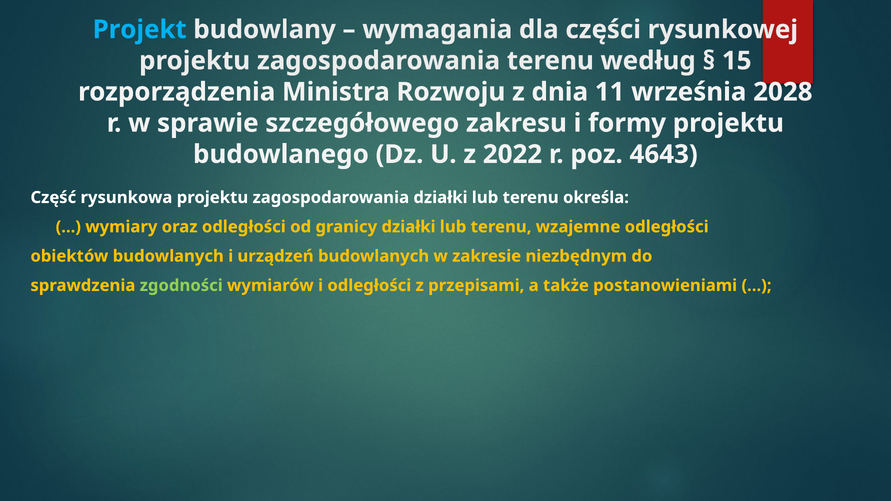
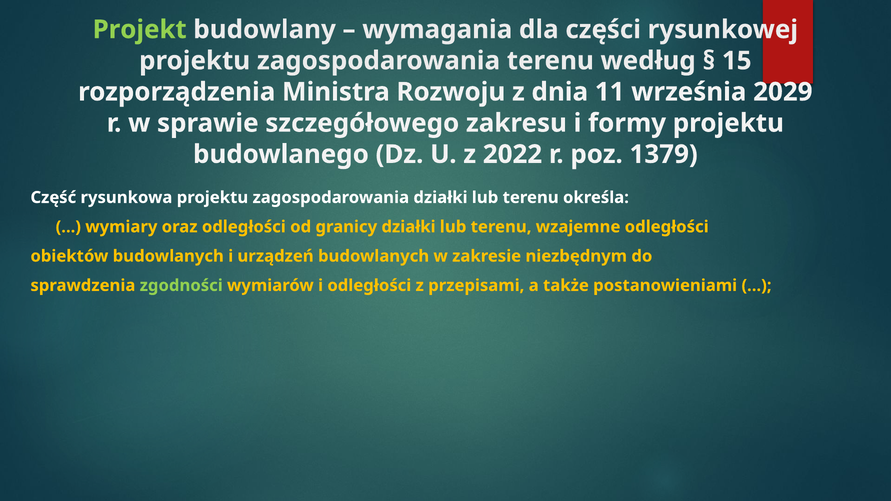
Projekt colour: light blue -> light green
2028: 2028 -> 2029
4643: 4643 -> 1379
